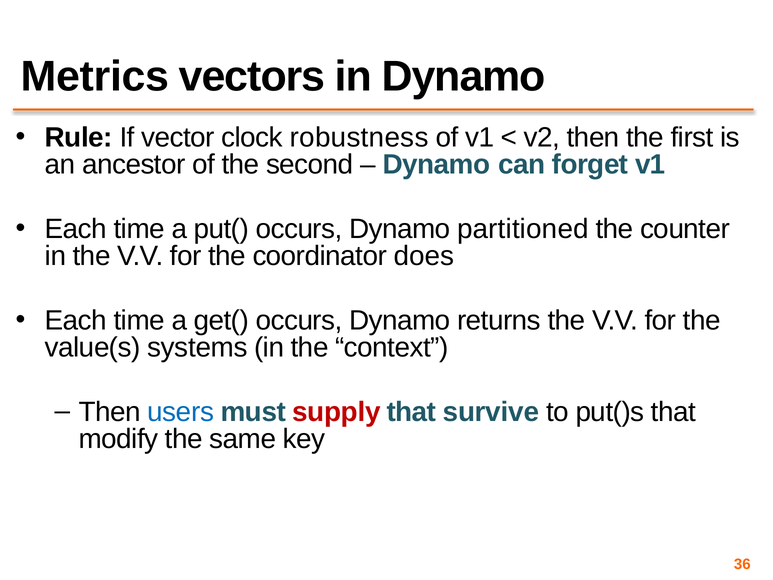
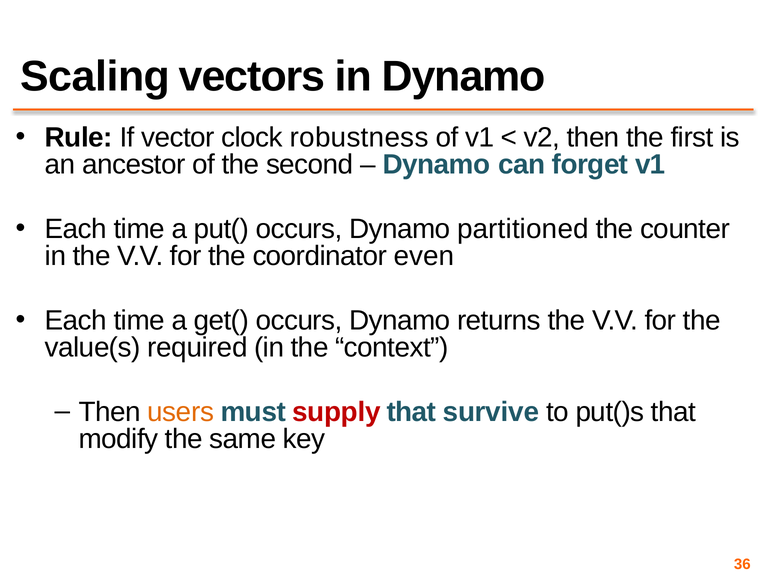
Metrics: Metrics -> Scaling
does: does -> even
systems: systems -> required
users colour: blue -> orange
